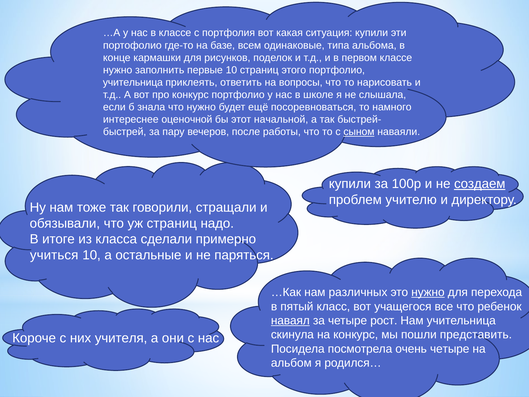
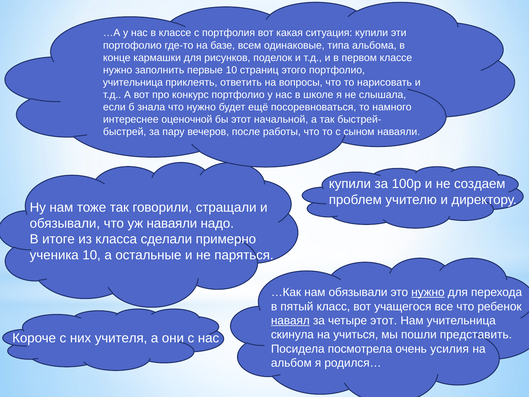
сыном underline: present -> none
создаем underline: present -> none
уж страниц: страниц -> наваяли
учиться: учиться -> ученика
нам различных: различных -> обязывали
четыре рост: рост -> этот
на конкурс: конкурс -> учиться
очень четыре: четыре -> усилия
